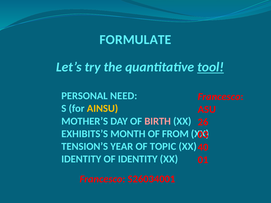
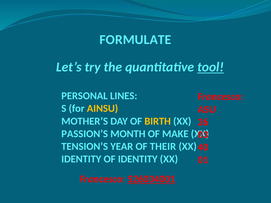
NEED: NEED -> LINES
BIRTH colour: pink -> yellow
EXHIBITS’S: EXHIBITS’S -> PASSION’S
FROM: FROM -> MAKE
TOPIC: TOPIC -> THEIR
S26034001 underline: none -> present
